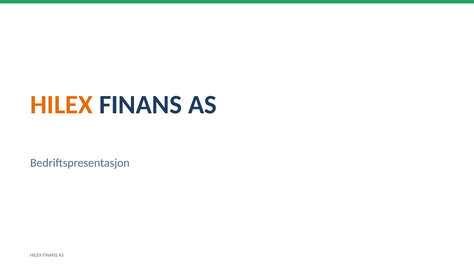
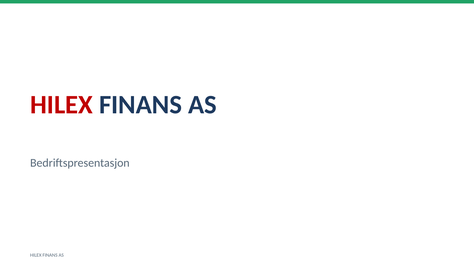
HILEX at (62, 105) colour: orange -> red
